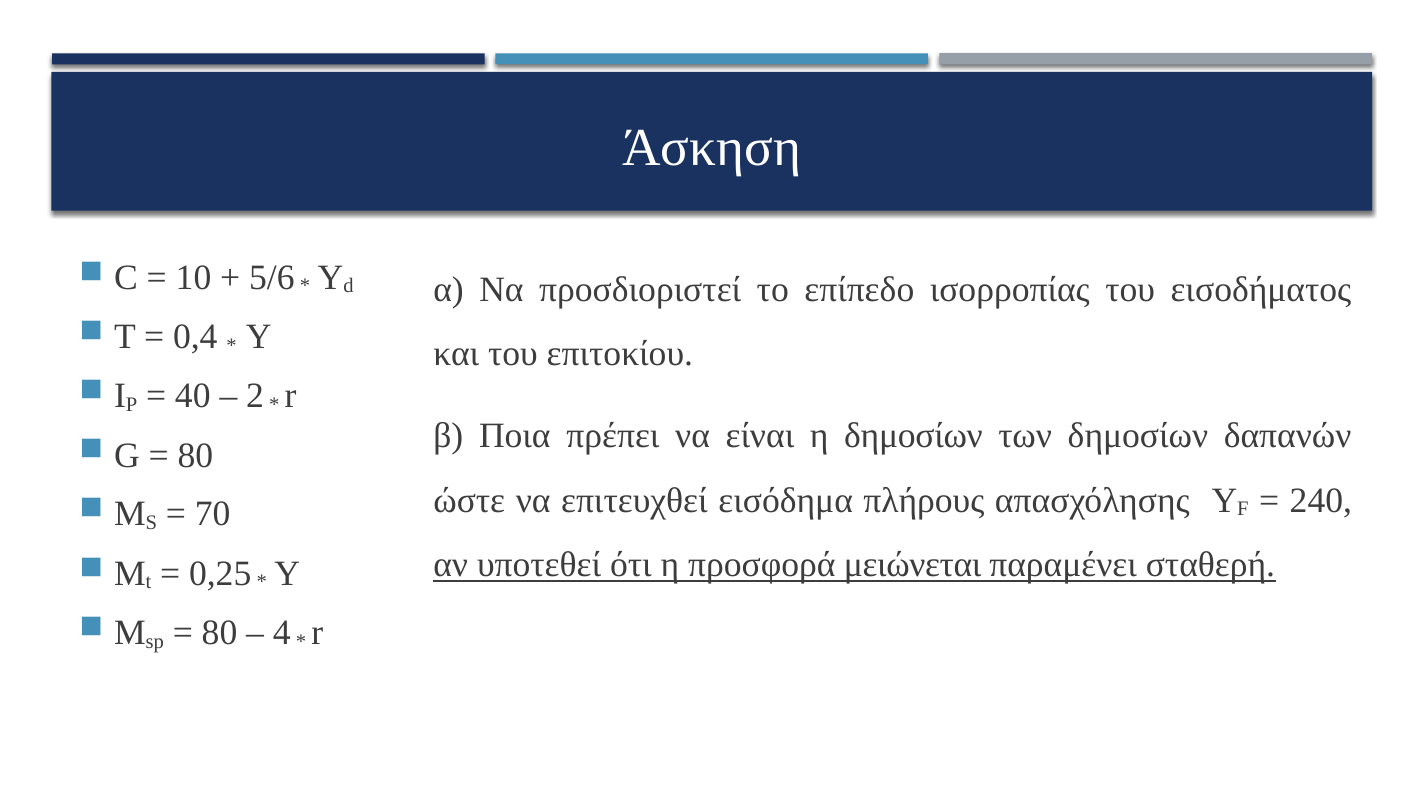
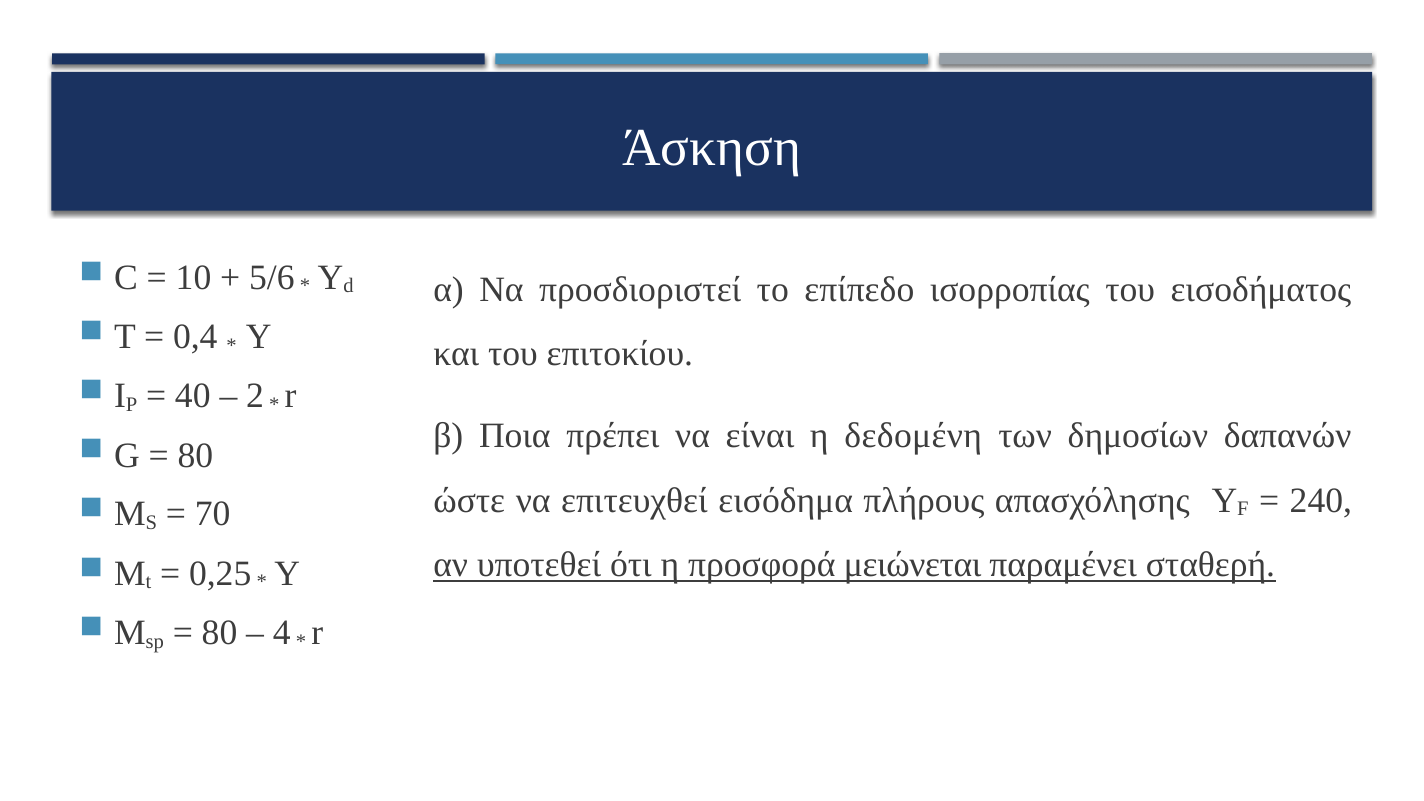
η δημοσίων: δημοσίων -> δεδομένη
